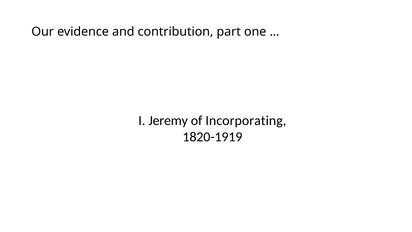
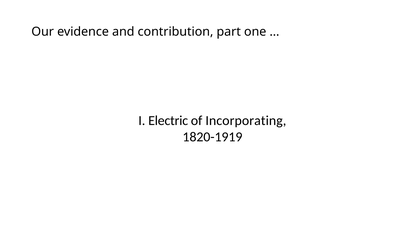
Jeremy: Jeremy -> Electric
